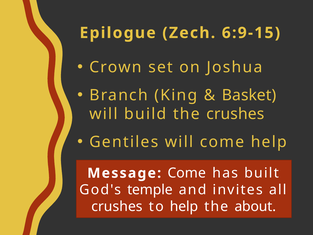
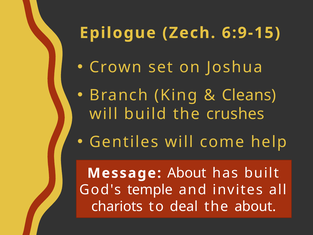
Basket: Basket -> Cleans
Message Come: Come -> About
crushes at (117, 206): crushes -> chariots
to help: help -> deal
